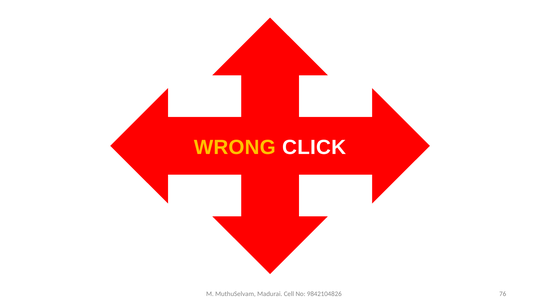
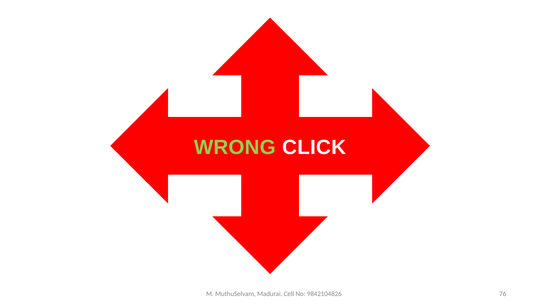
WRONG colour: yellow -> light green
